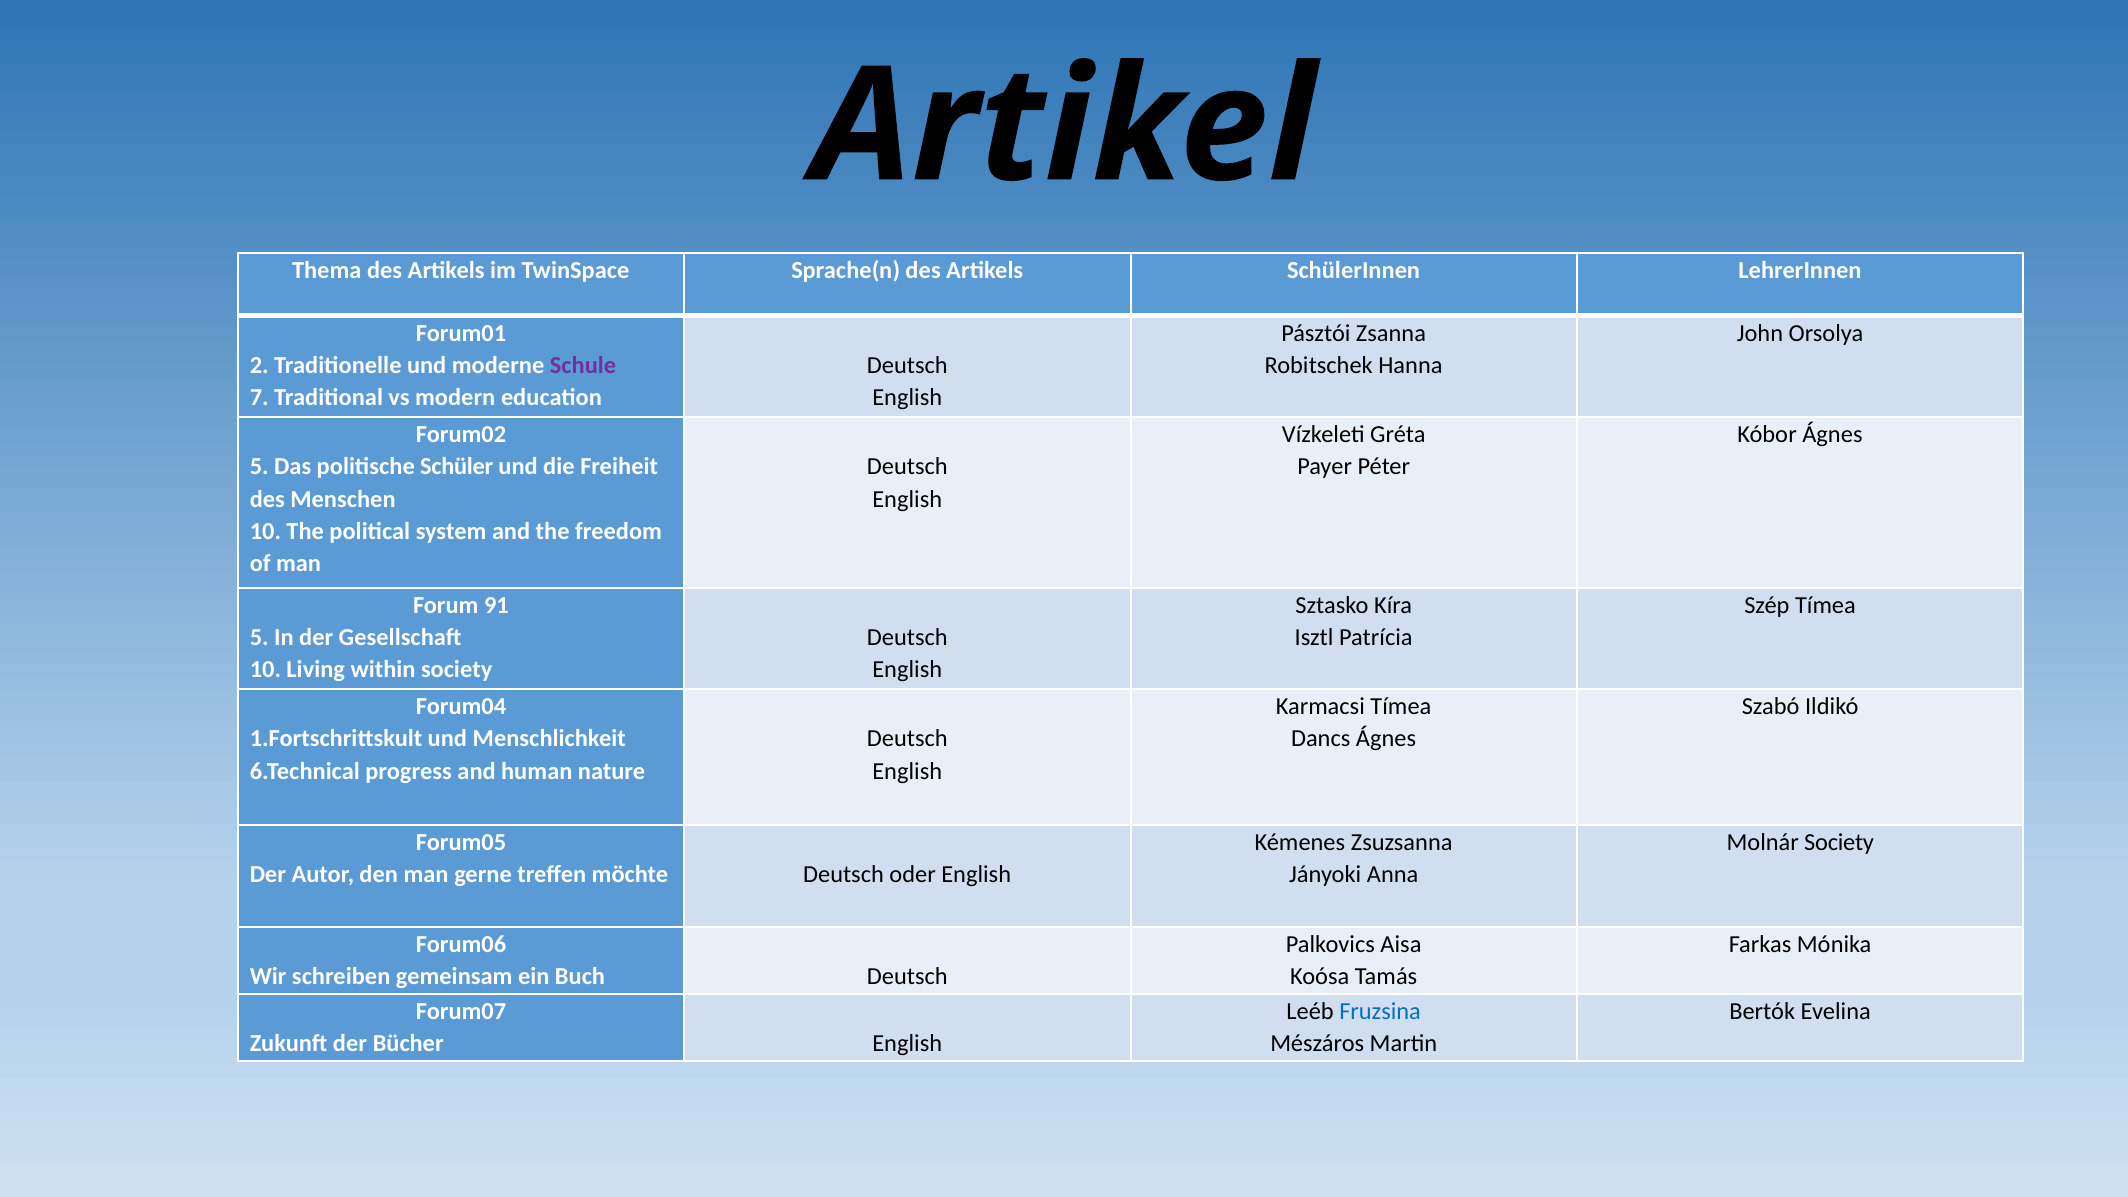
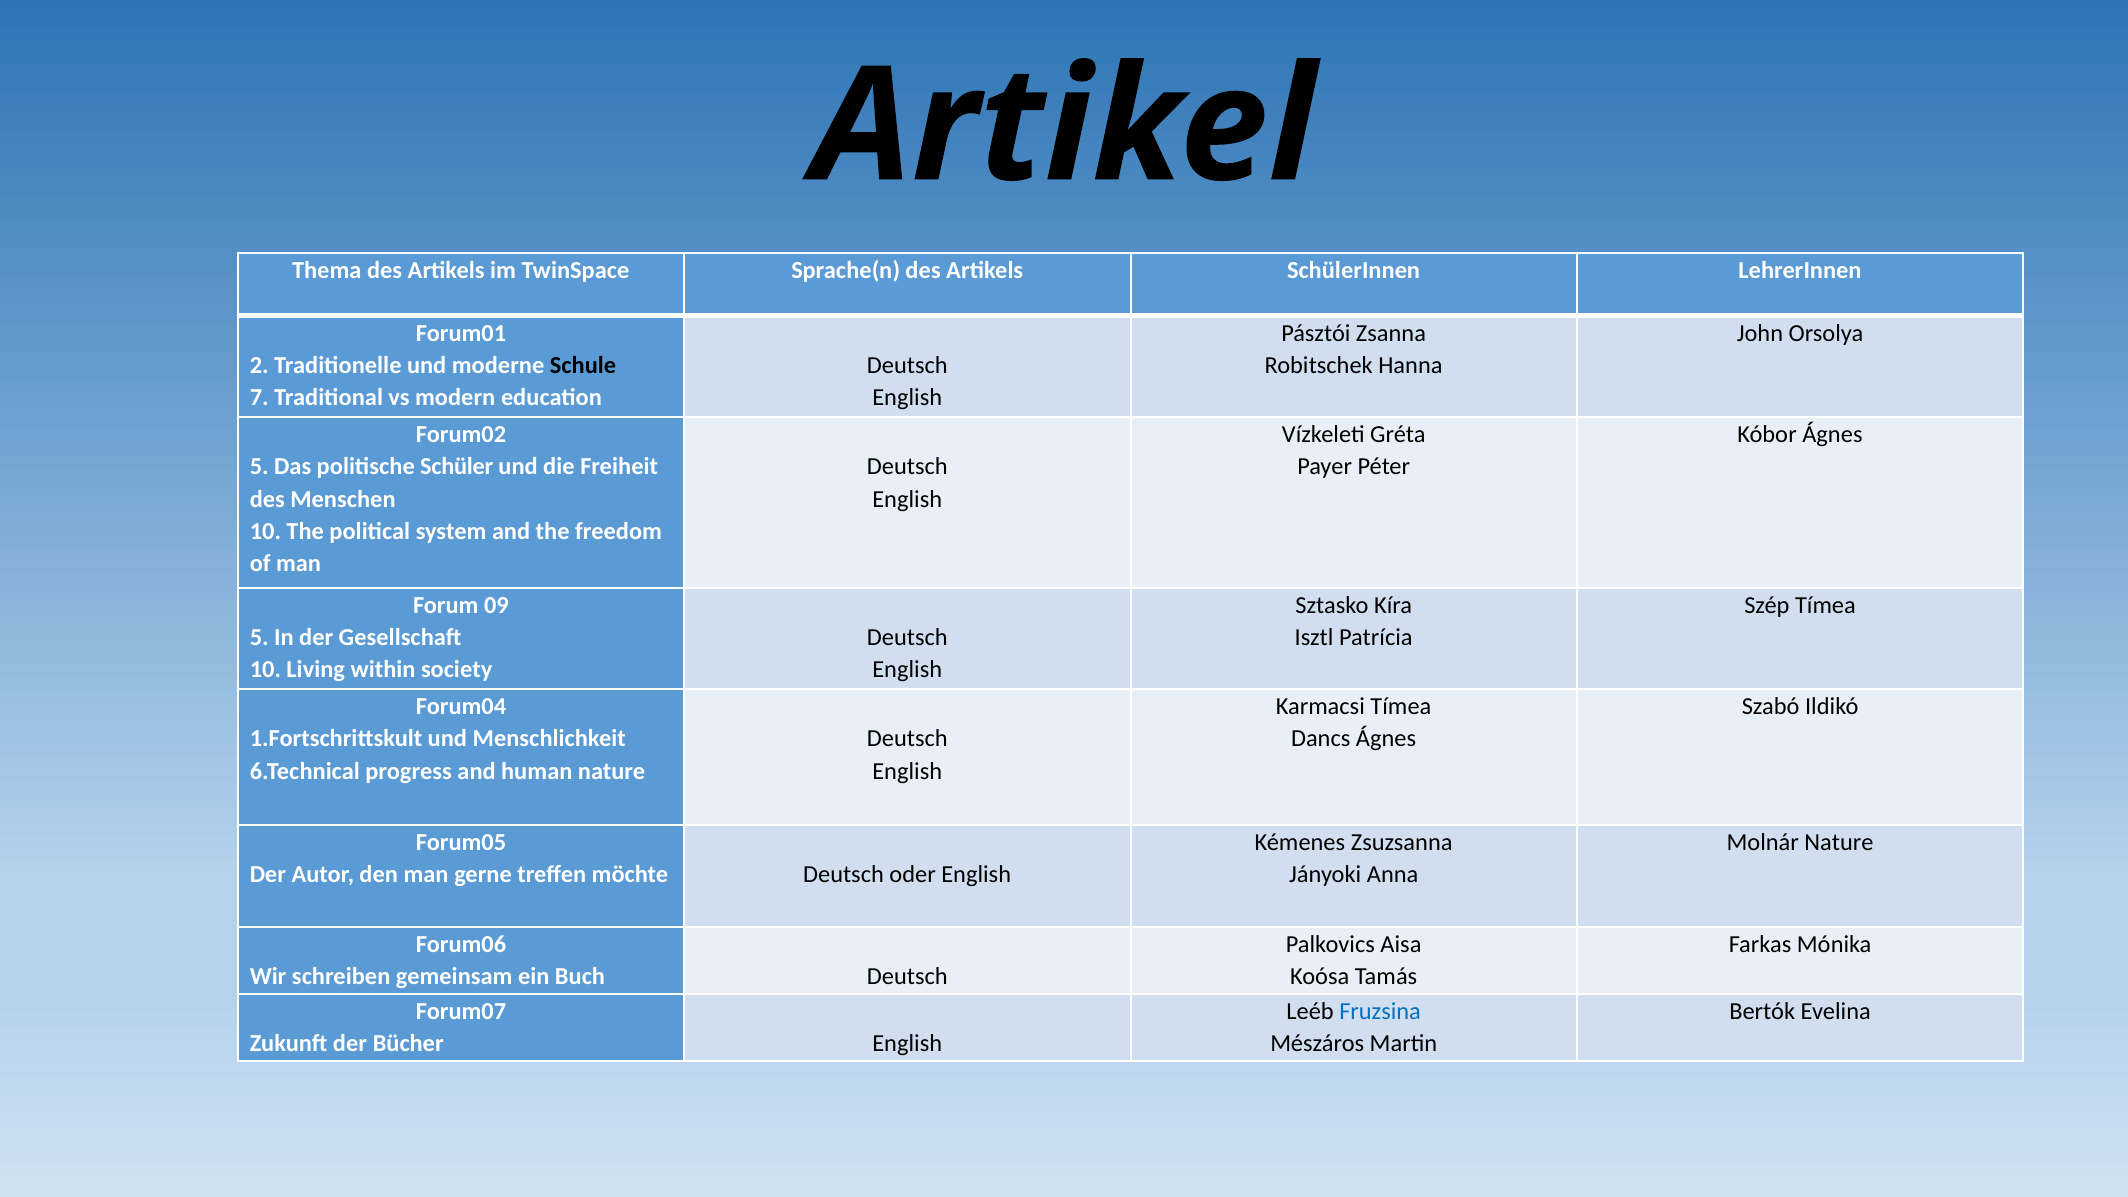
Schule colour: purple -> black
91: 91 -> 09
Molnár Society: Society -> Nature
